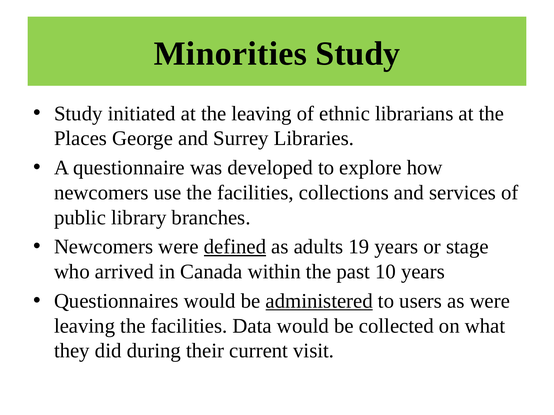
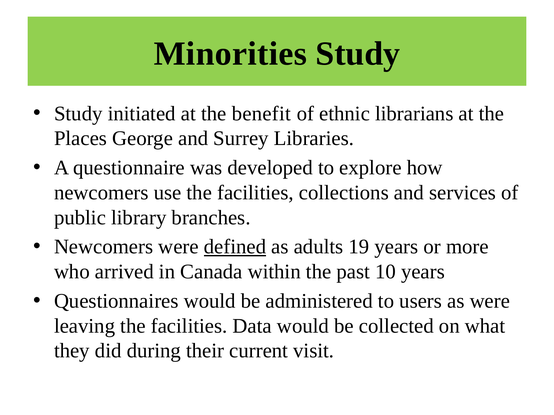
the leaving: leaving -> benefit
stage: stage -> more
administered underline: present -> none
